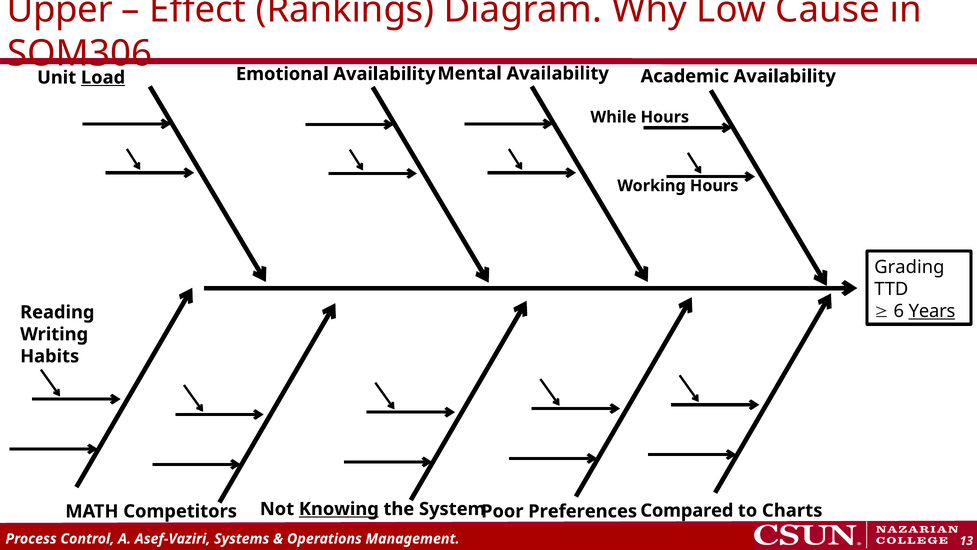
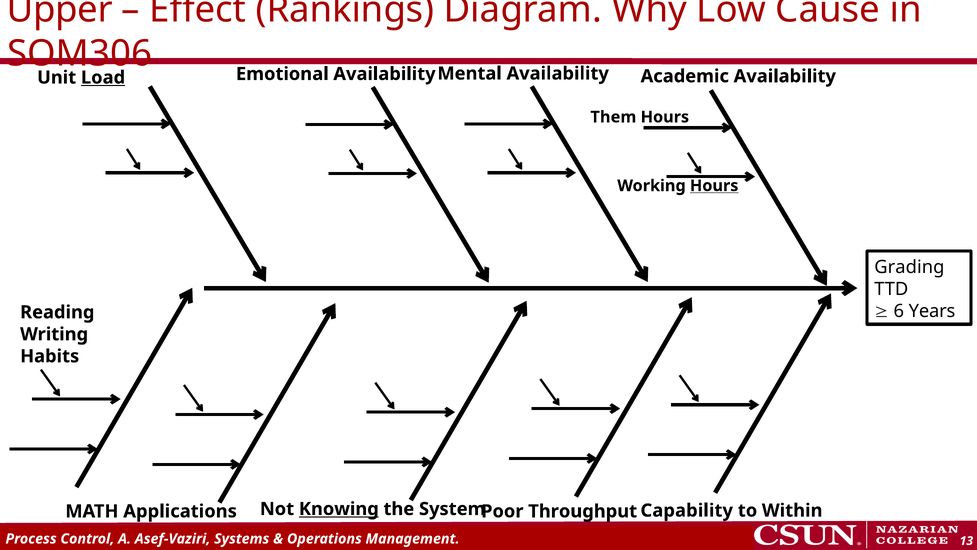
While: While -> Them
Hours at (714, 186) underline: none -> present
Years underline: present -> none
Compared: Compared -> Capability
Charts: Charts -> Within
Competitors: Competitors -> Applications
Preferences: Preferences -> Throughput
